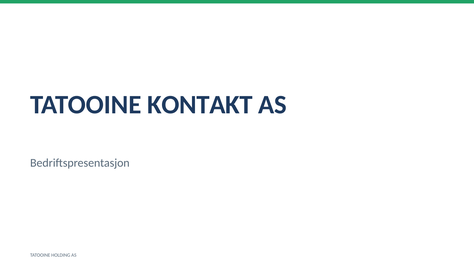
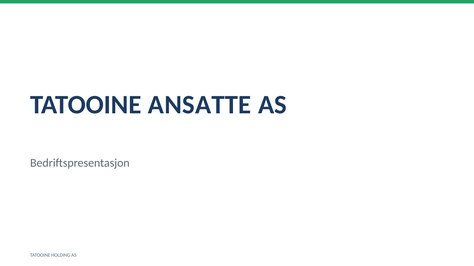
KONTAKT: KONTAKT -> ANSATTE
